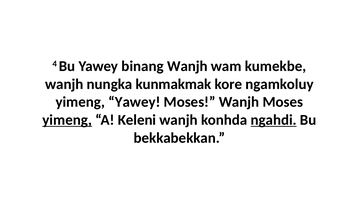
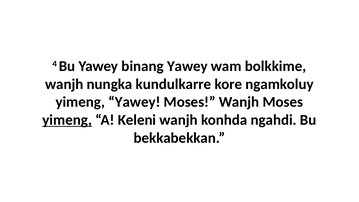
binang Wanjh: Wanjh -> Yawey
kumekbe: kumekbe -> bolkkime
kunmakmak: kunmakmak -> kundulkarre
ngahdi underline: present -> none
